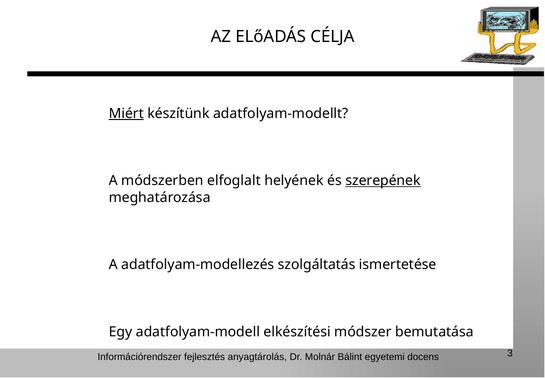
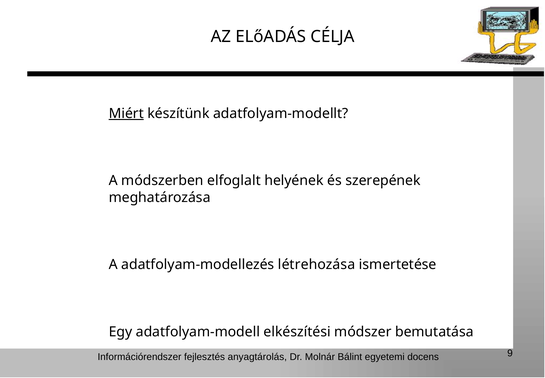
szerepének underline: present -> none
szolgáltatás: szolgáltatás -> létrehozása
3: 3 -> 9
